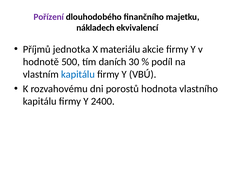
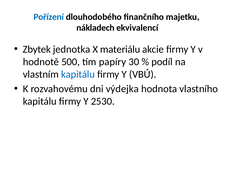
Pořízení colour: purple -> blue
Příjmů: Příjmů -> Zbytek
daních: daních -> papíry
porostů: porostů -> výdejka
2400: 2400 -> 2530
